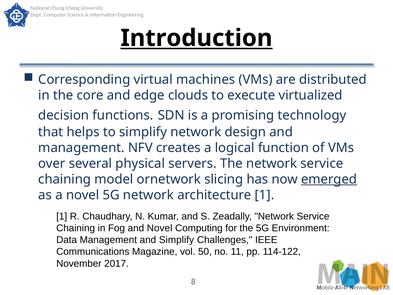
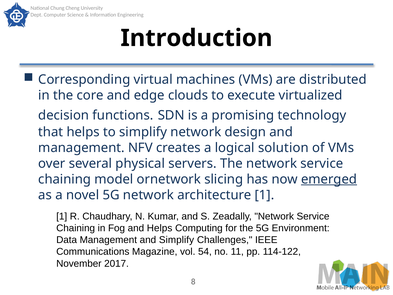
Introduction underline: present -> none
function: function -> solution
and Novel: Novel -> Helps
50: 50 -> 54
